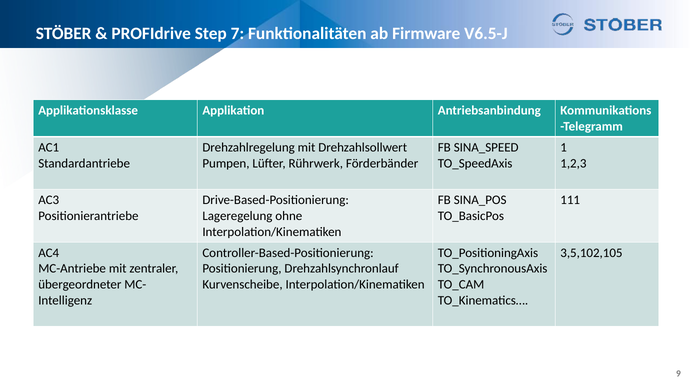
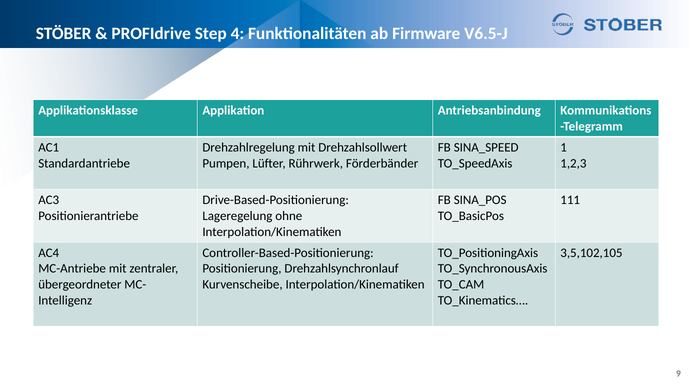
7: 7 -> 4
